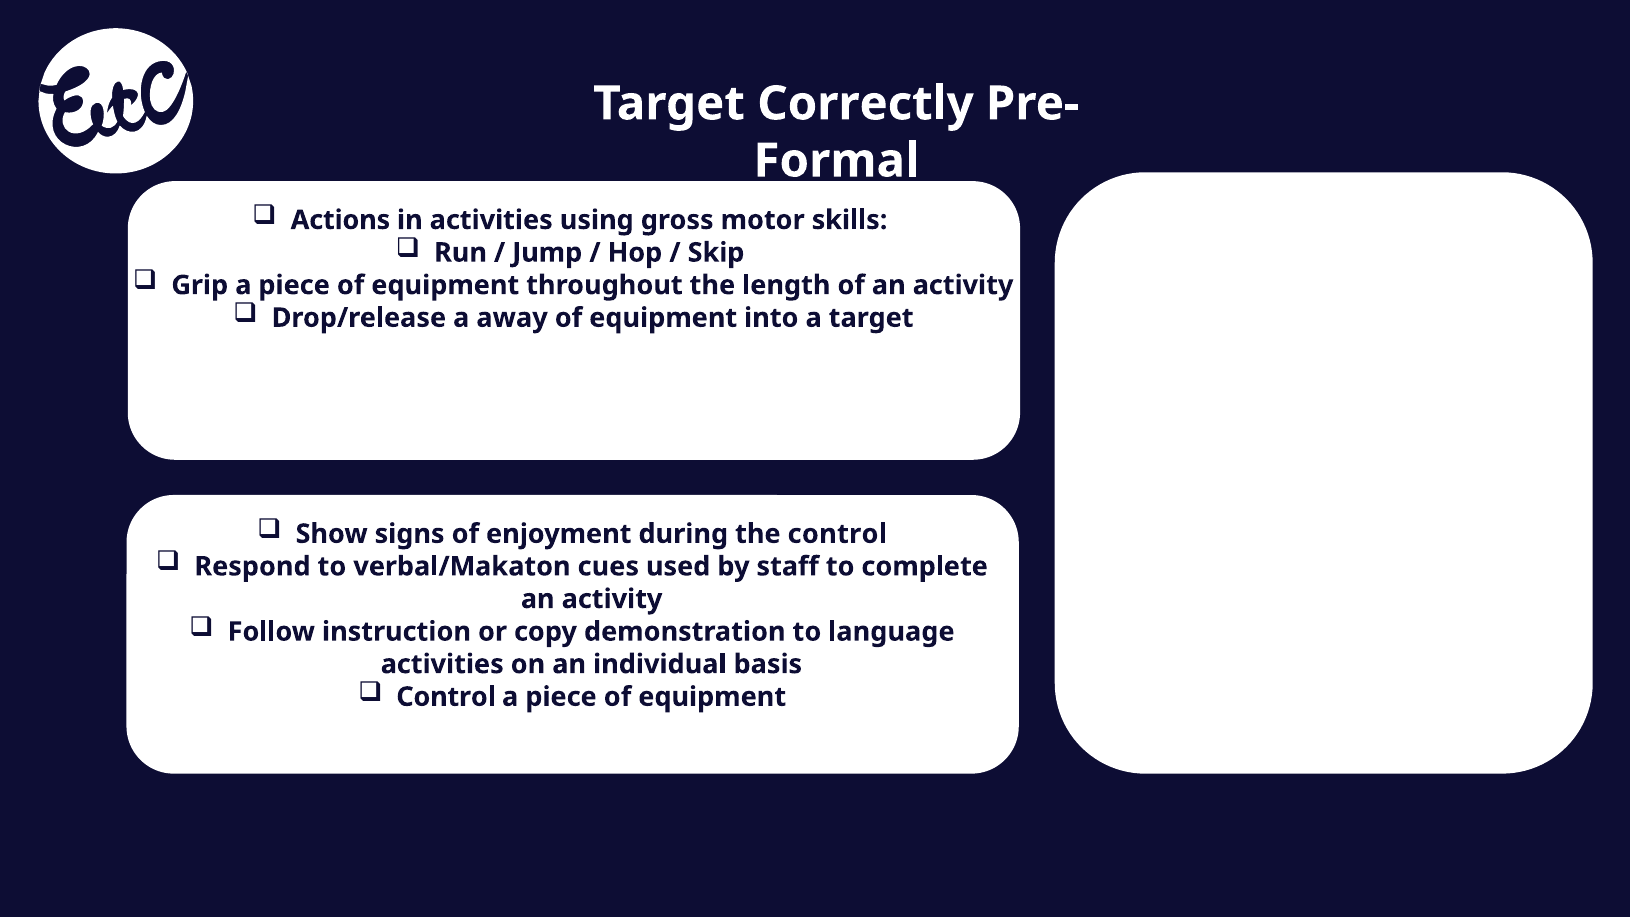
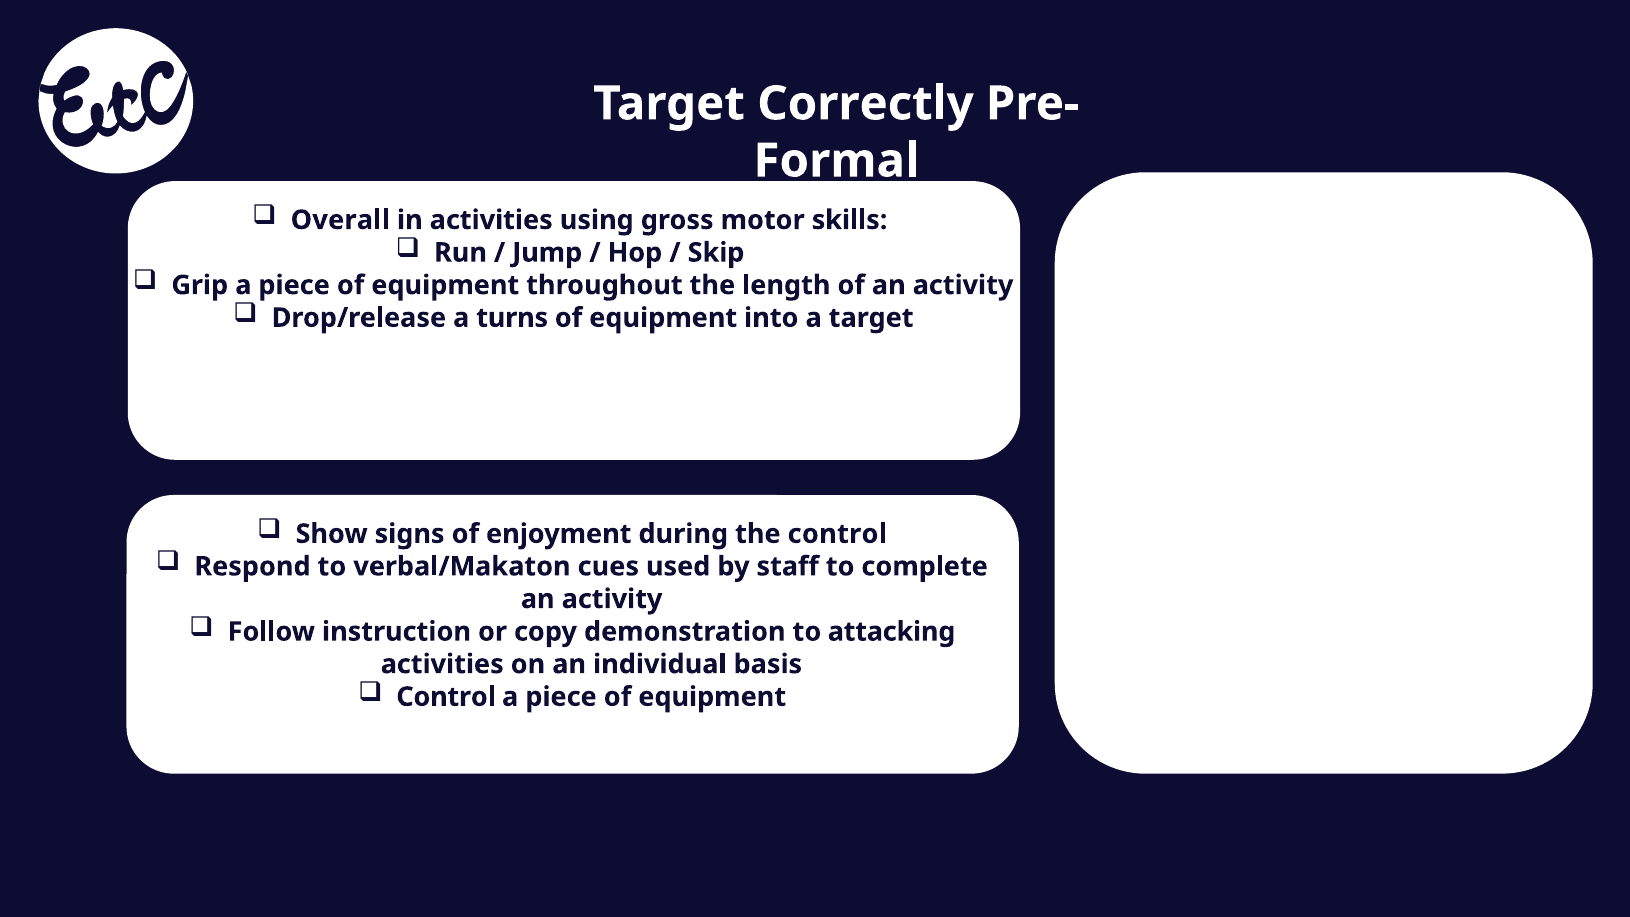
Actions: Actions -> Overall
away: away -> turns
language: language -> attacking
